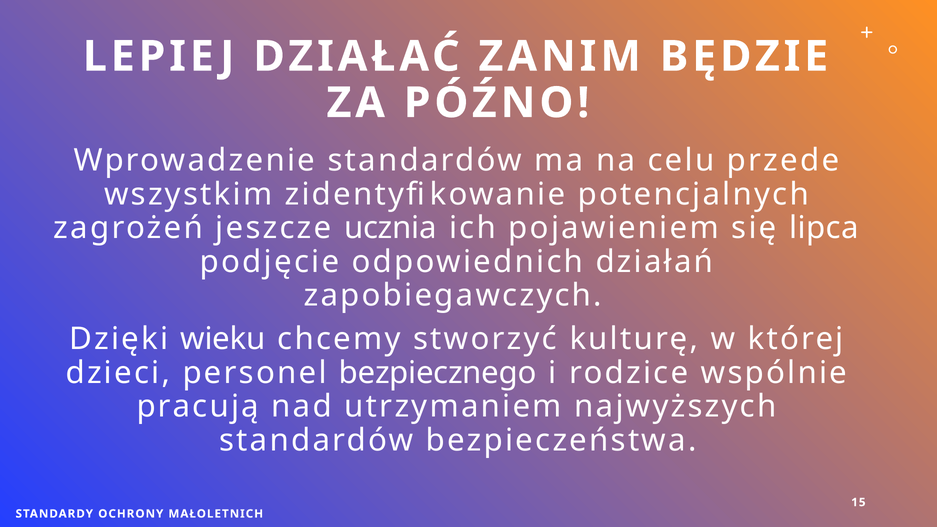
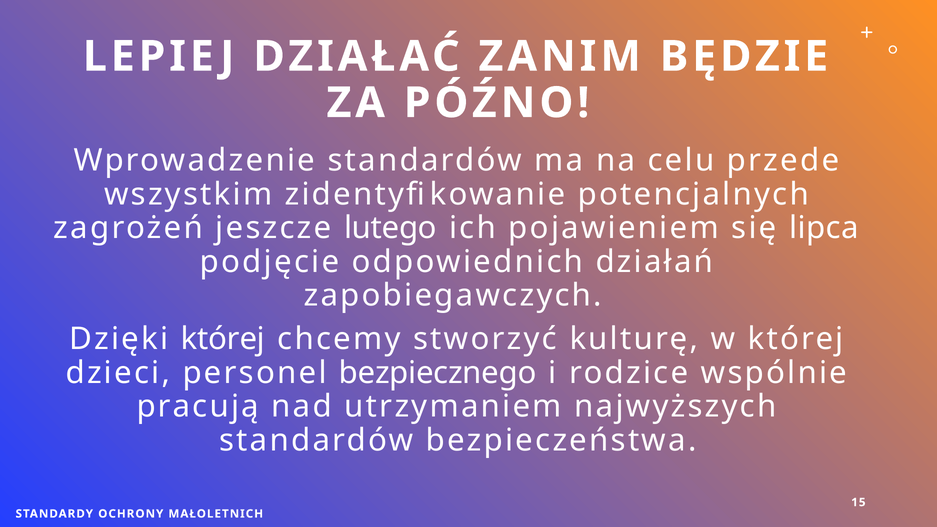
ucznia: ucznia -> lutego
Dzięki wieku: wieku -> której
